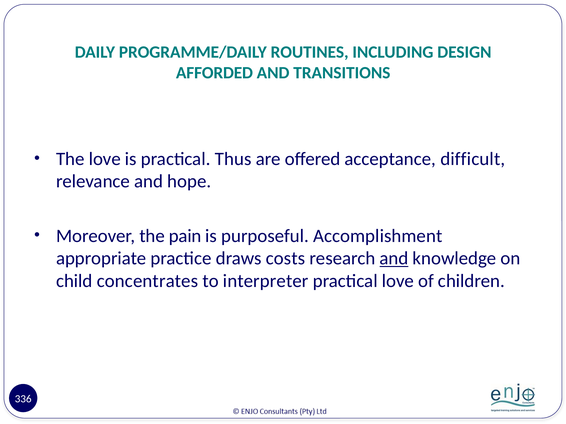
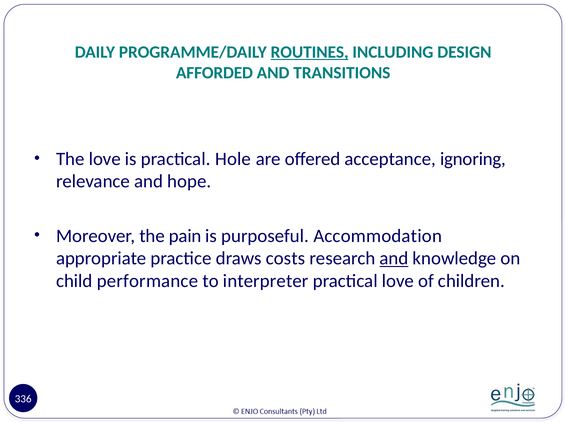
ROUTINES underline: none -> present
Thus: Thus -> Hole
difficult: difficult -> ignoring
Accomplishment: Accomplishment -> Accommodation
concentrates: concentrates -> performance
